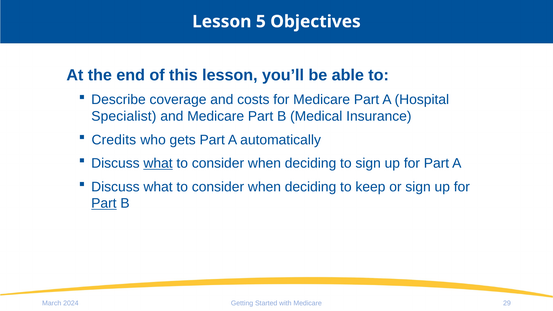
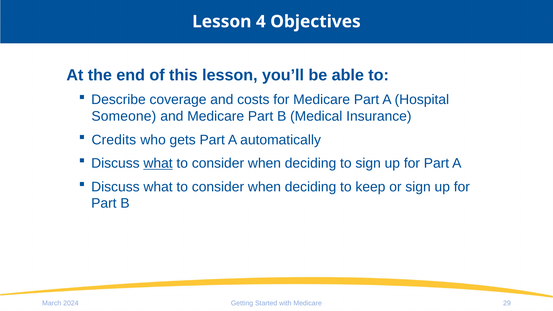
5: 5 -> 4
Specialist: Specialist -> Someone
Part at (104, 203) underline: present -> none
